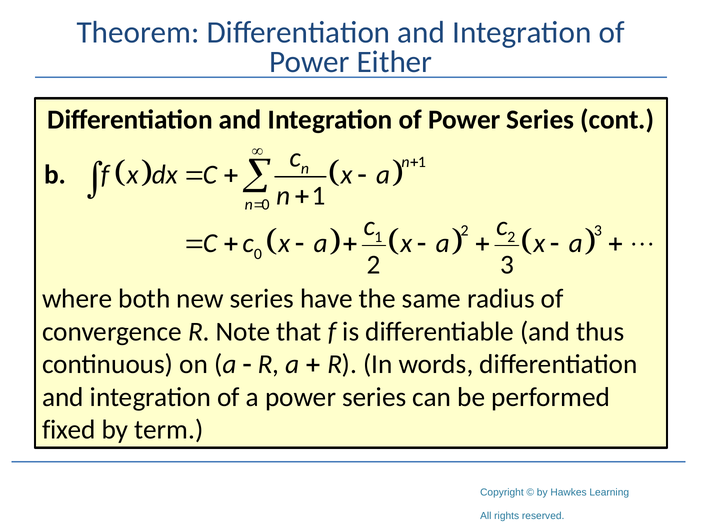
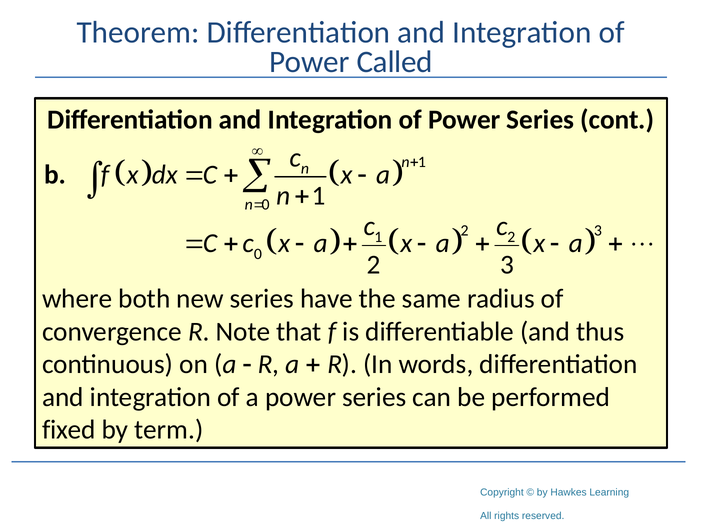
Either: Either -> Called
